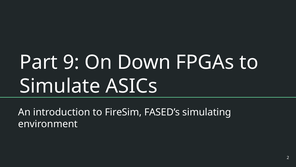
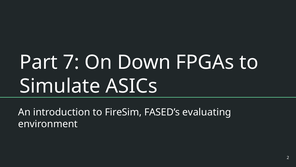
9: 9 -> 7
simulating: simulating -> evaluating
